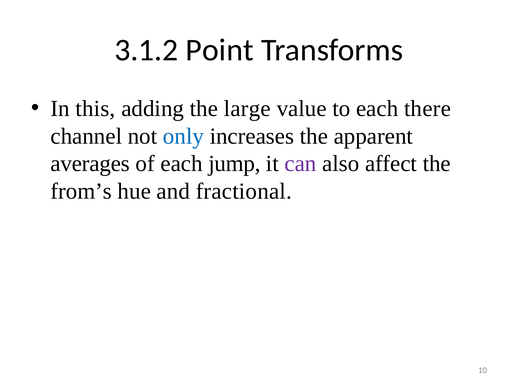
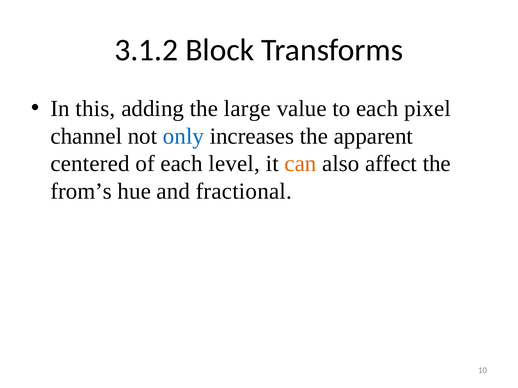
Point: Point -> Block
there: there -> pixel
averages: averages -> centered
jump: jump -> level
can colour: purple -> orange
